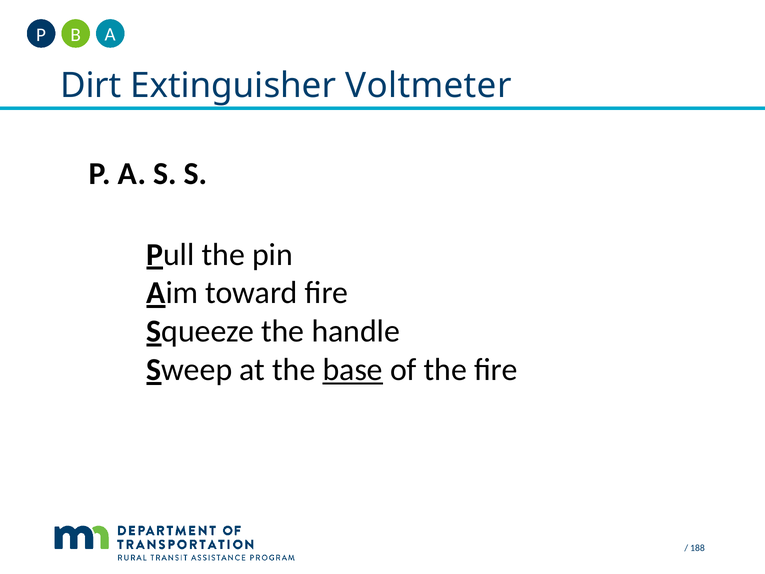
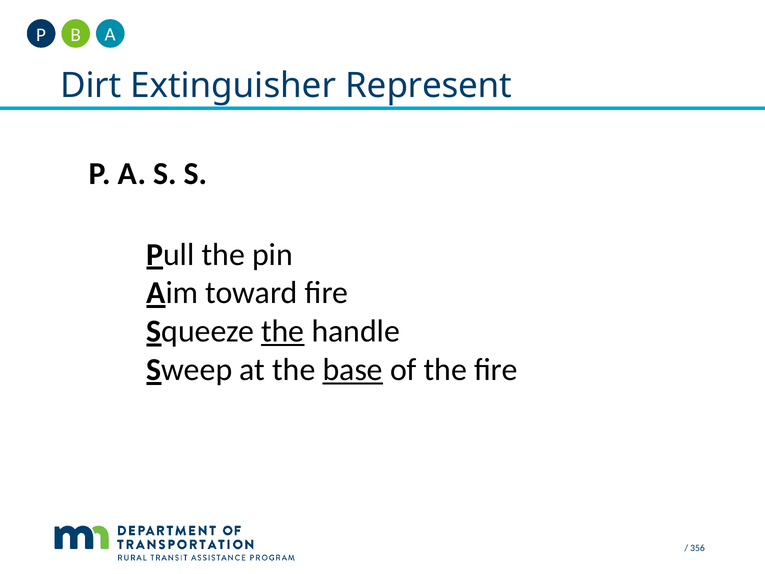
Voltmeter: Voltmeter -> Represent
the at (283, 331) underline: none -> present
188: 188 -> 356
